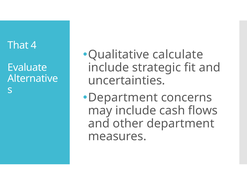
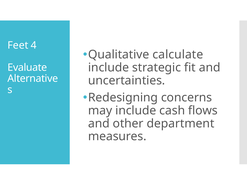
That: That -> Feet
Department at (123, 98): Department -> Redesigning
